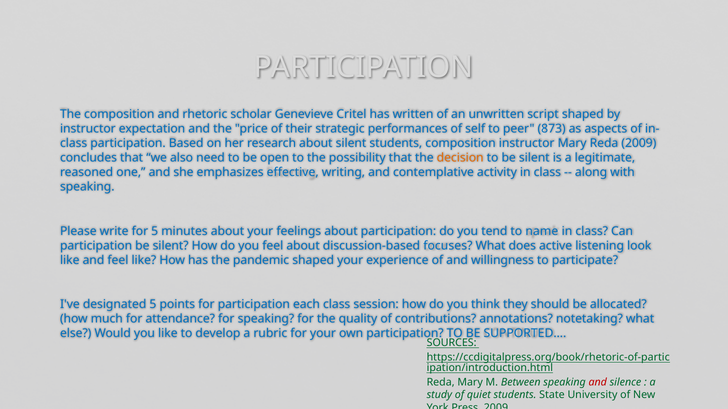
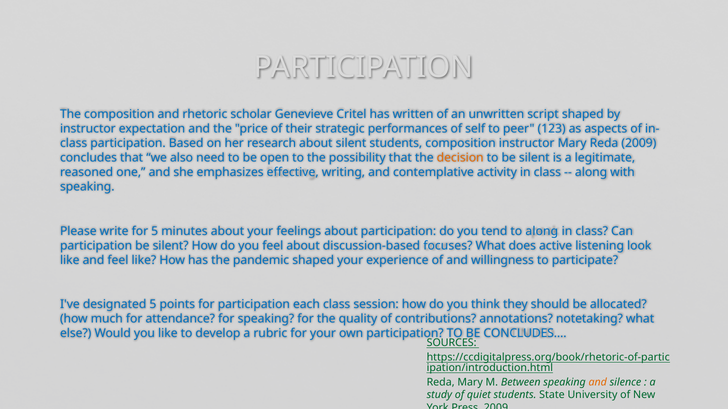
873: 873 -> 123
to name: name -> along
SUPPORTED…: SUPPORTED… -> CONCLUDES…
and at (598, 383) colour: red -> orange
